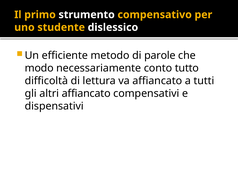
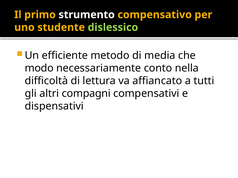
dislessico colour: white -> light green
parole: parole -> media
tutto: tutto -> nella
altri affiancato: affiancato -> compagni
